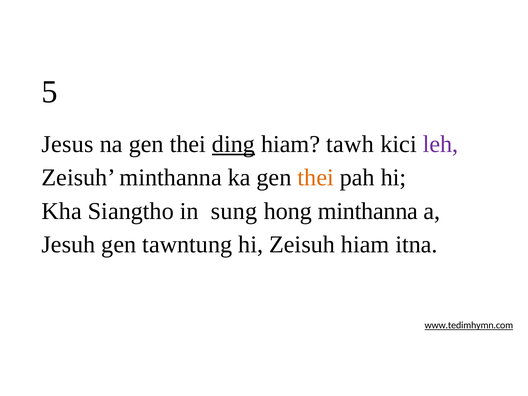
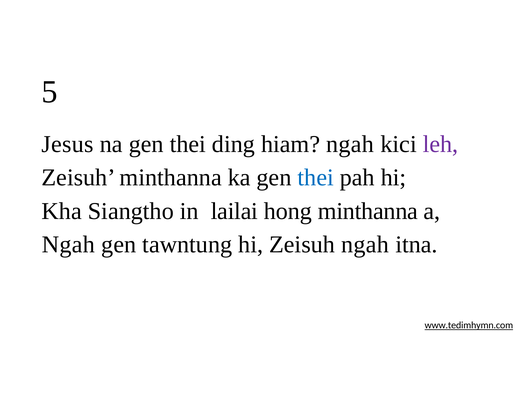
ding underline: present -> none
hiam tawh: tawh -> ngah
thei at (316, 178) colour: orange -> blue
sung: sung -> lailai
Jesuh at (68, 245): Jesuh -> Ngah
Zeisuh hiam: hiam -> ngah
